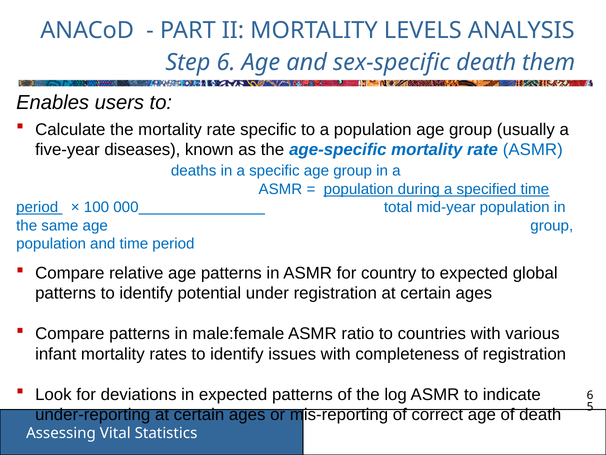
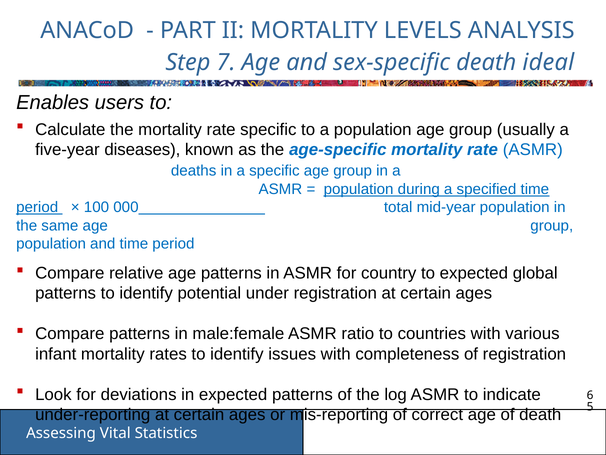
Step 6: 6 -> 7
them: them -> ideal
